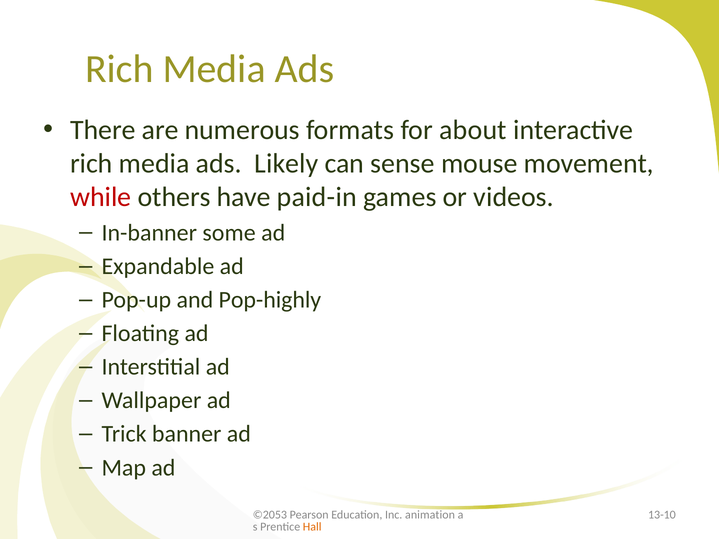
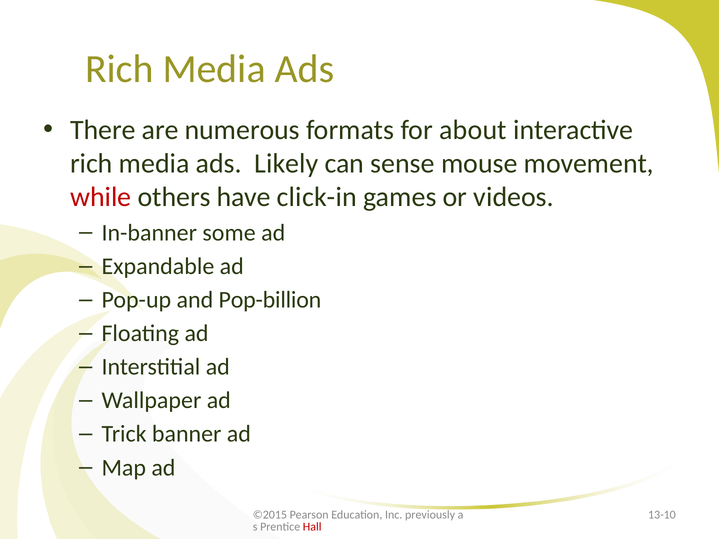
paid-in: paid-in -> click-in
Pop-highly: Pop-highly -> Pop-billion
©2053: ©2053 -> ©2015
animation: animation -> previously
Hall colour: orange -> red
